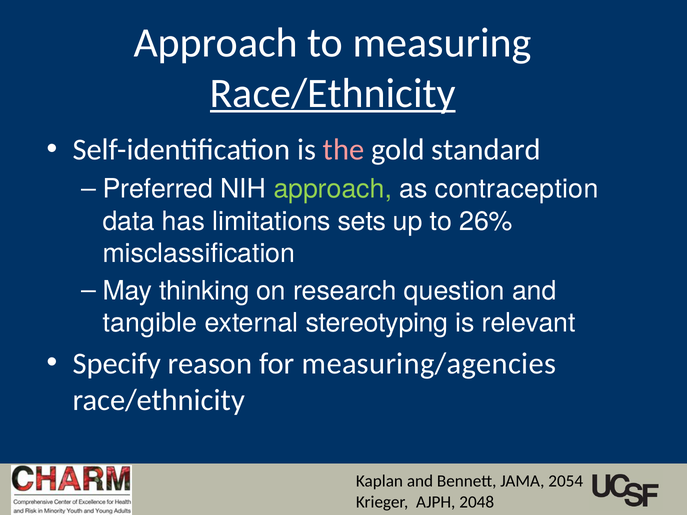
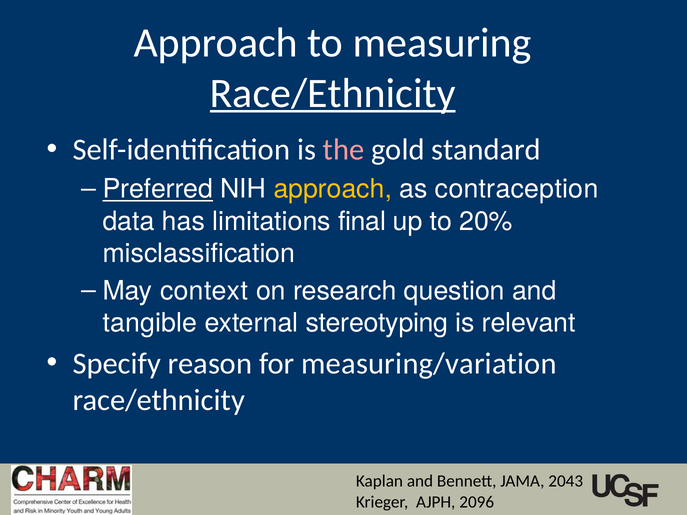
Preferred underline: none -> present
approach at (333, 189) colour: light green -> yellow
sets: sets -> final
26%: 26% -> 20%
thinking: thinking -> context
measuring/agencies: measuring/agencies -> measuring/variation
2054: 2054 -> 2043
2048: 2048 -> 2096
